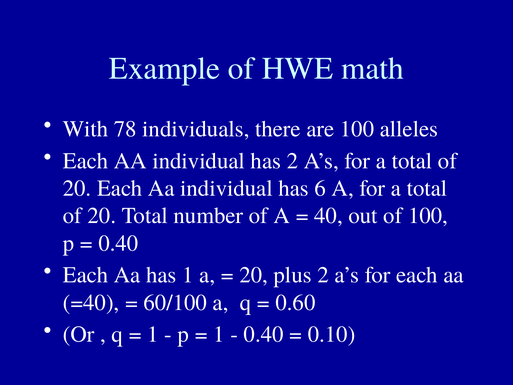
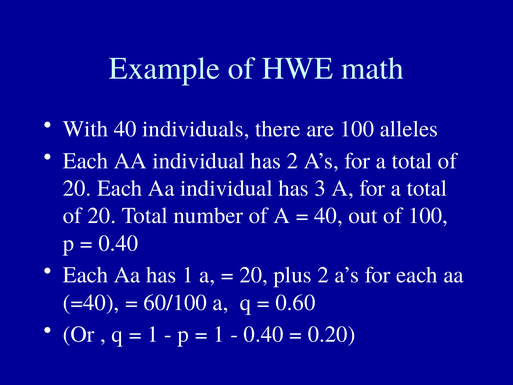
With 78: 78 -> 40
6: 6 -> 3
0.10: 0.10 -> 0.20
